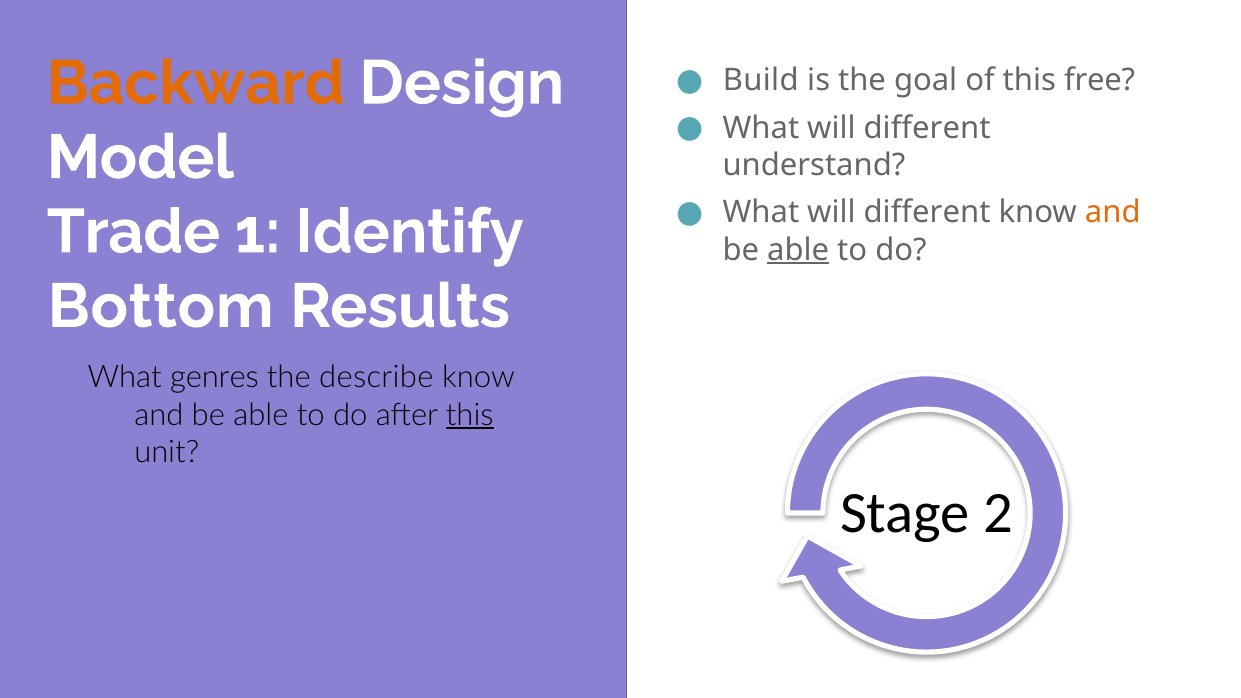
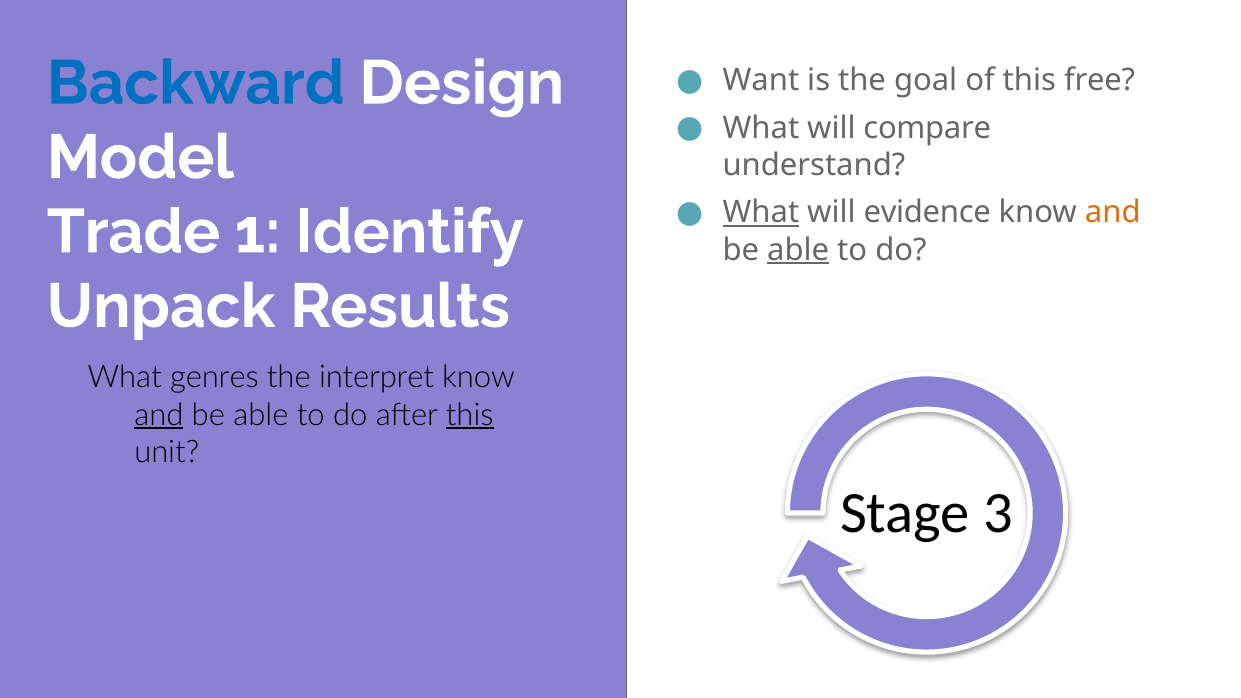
Backward colour: orange -> blue
Build: Build -> Want
different at (927, 128): different -> compare
What at (761, 213) underline: none -> present
different at (927, 213): different -> evidence
Bottom: Bottom -> Unpack
describe: describe -> interpret
and at (159, 415) underline: none -> present
2: 2 -> 3
